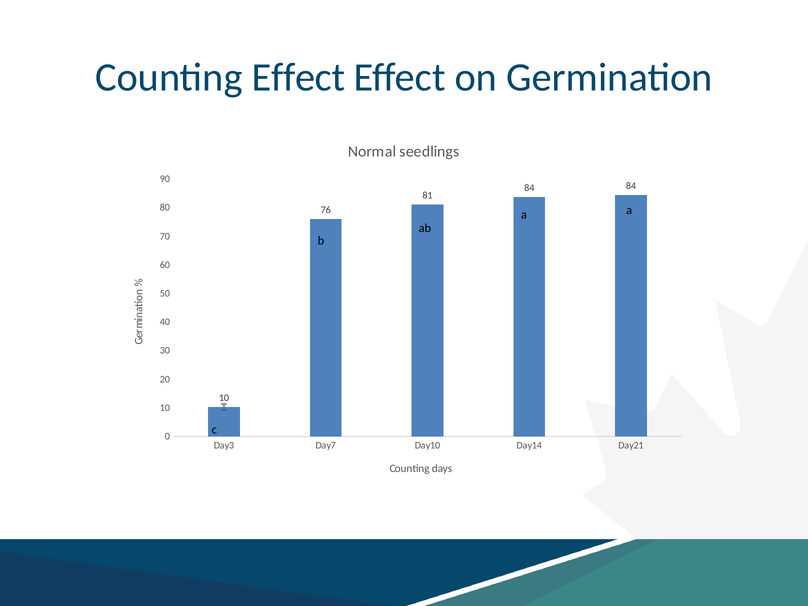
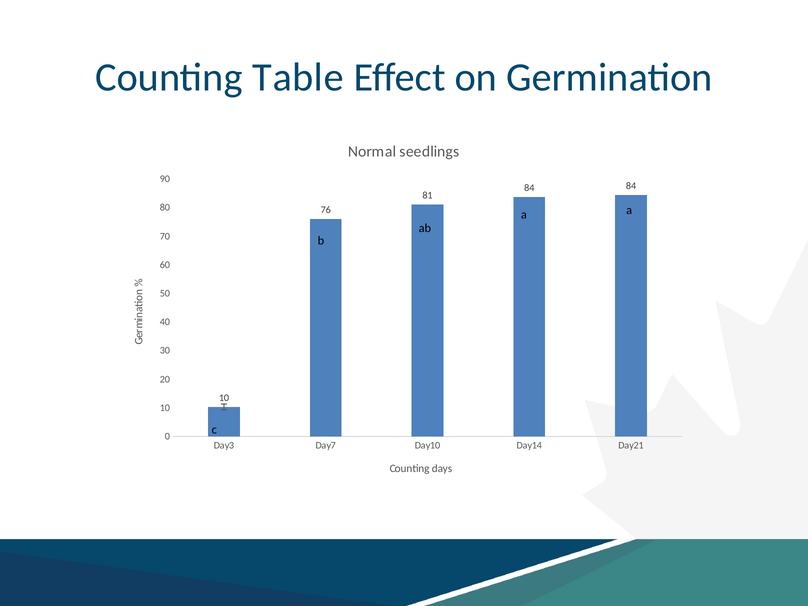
Counting Effect: Effect -> Table
